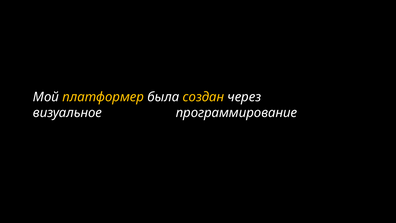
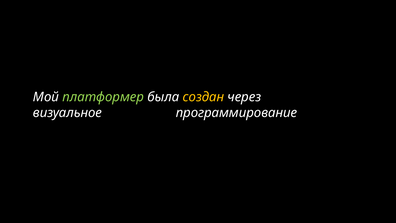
платформер colour: yellow -> light green
